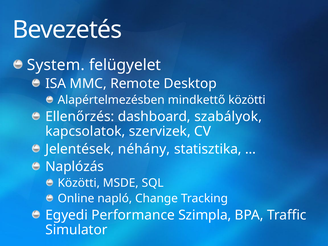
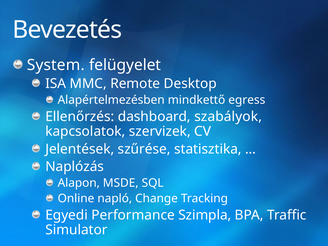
mindkettő közötti: közötti -> egress
néhány: néhány -> szűrése
Közötti at (79, 183): Közötti -> Alapon
